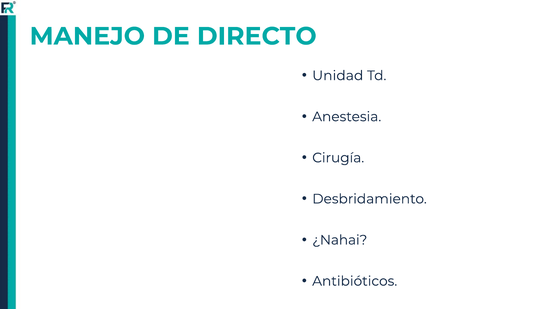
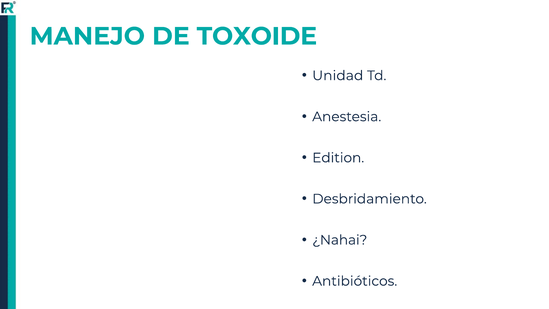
DIRECTO: DIRECTO -> TOXOIDE
Cirugía: Cirugía -> Edition
